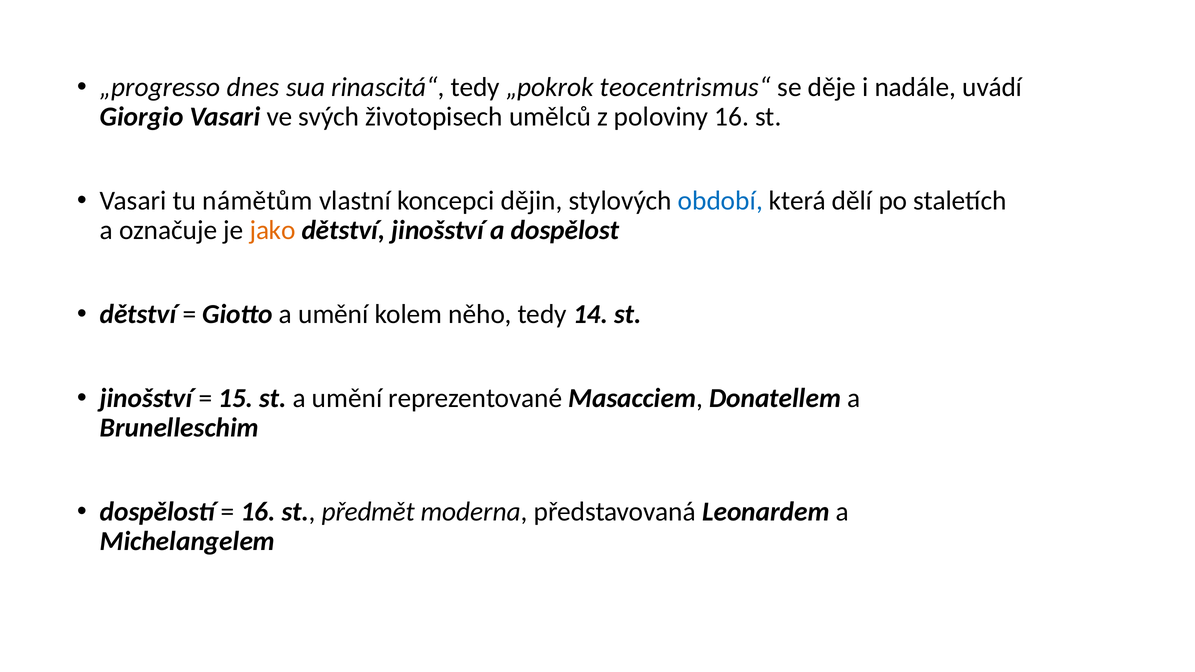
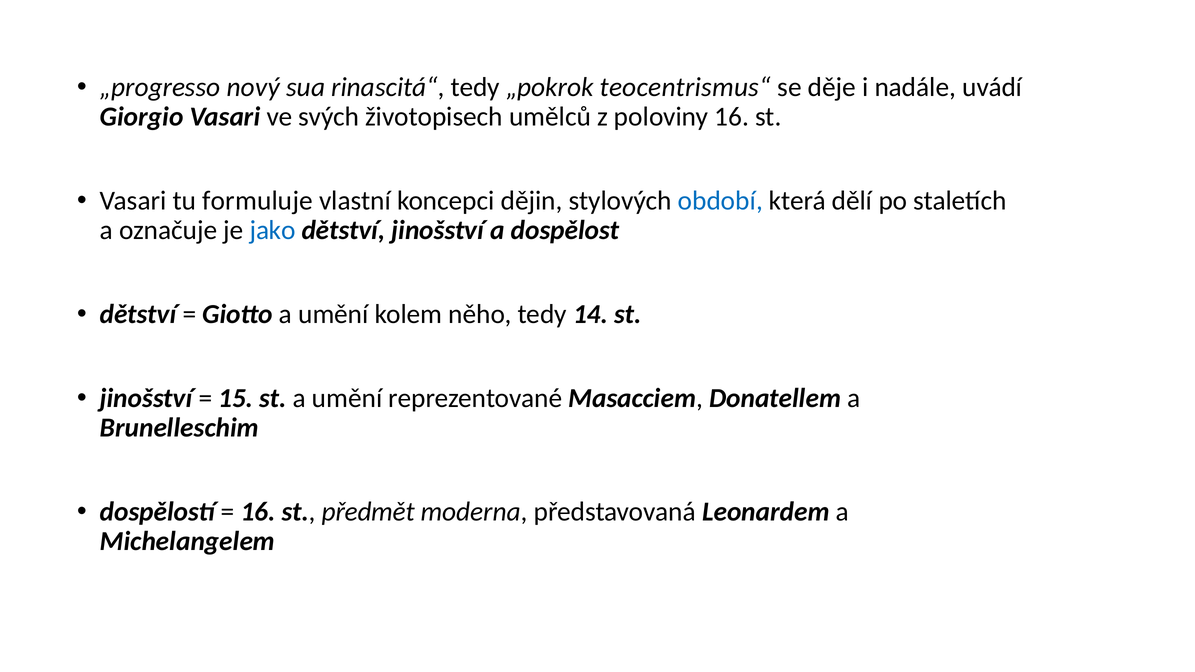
dnes: dnes -> nový
námětům: námětům -> formuluje
jako colour: orange -> blue
